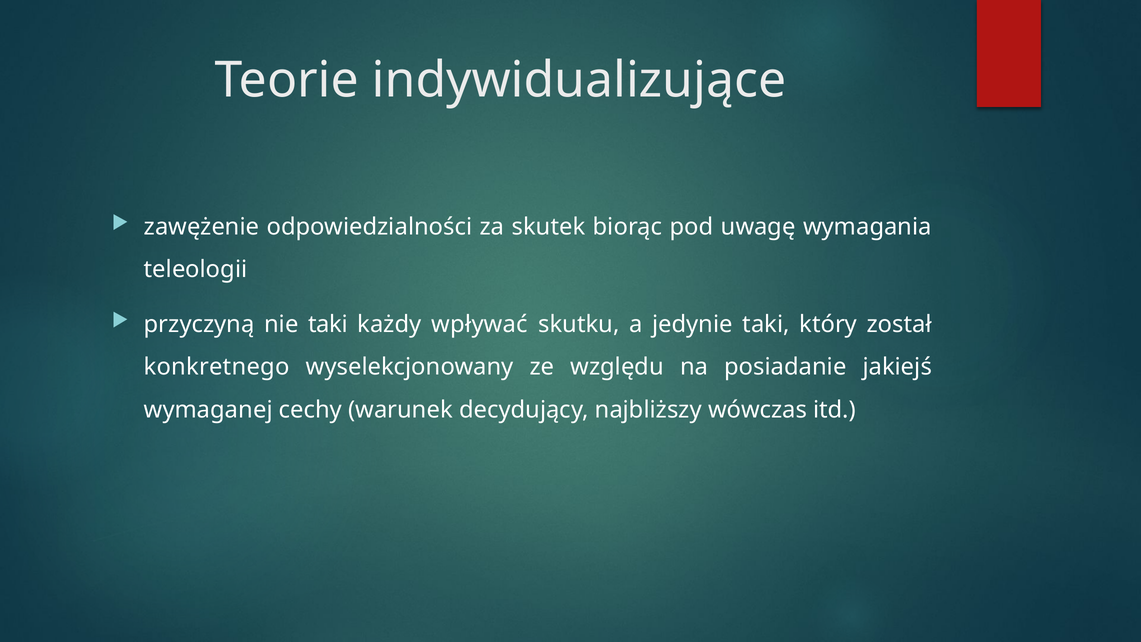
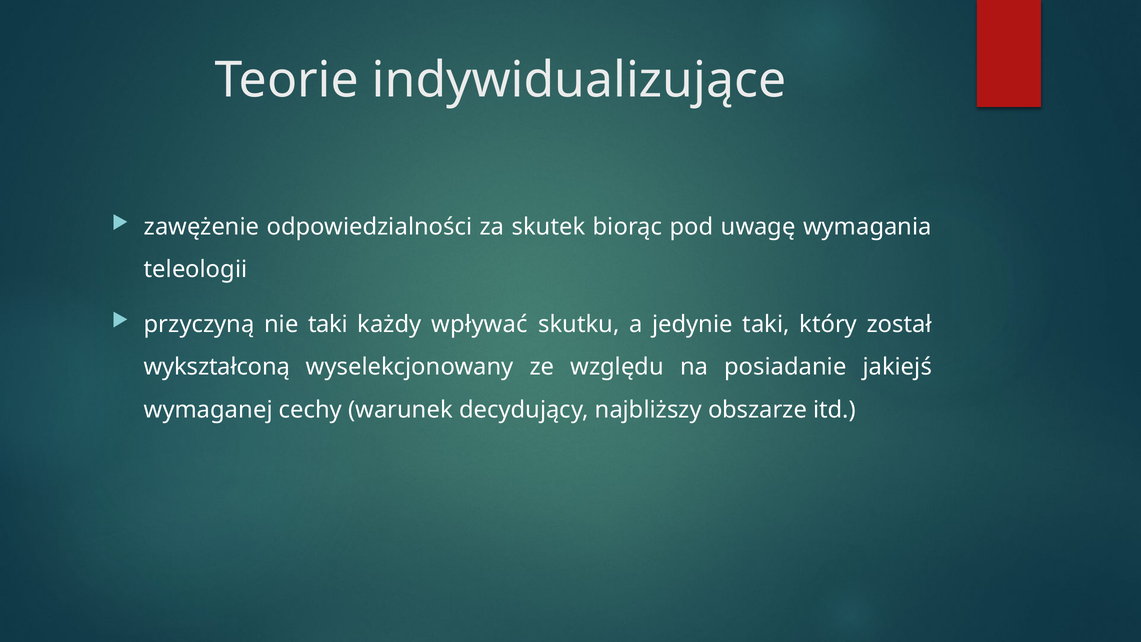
konkretnego: konkretnego -> wykształconą
wówczas: wówczas -> obszarze
